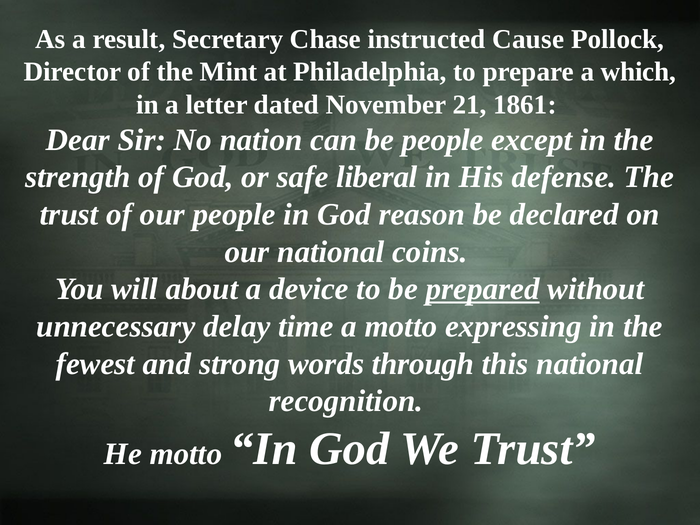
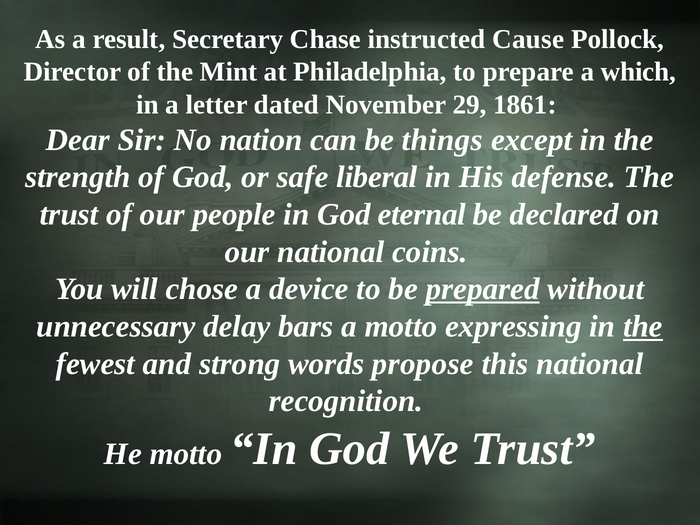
21: 21 -> 29
be people: people -> things
reason: reason -> eternal
about: about -> chose
time: time -> bars
the at (643, 327) underline: none -> present
through: through -> propose
